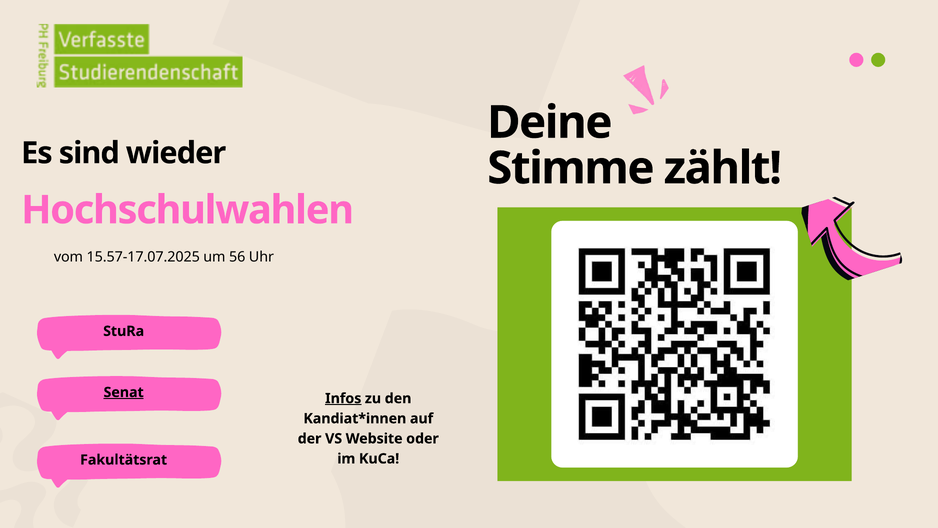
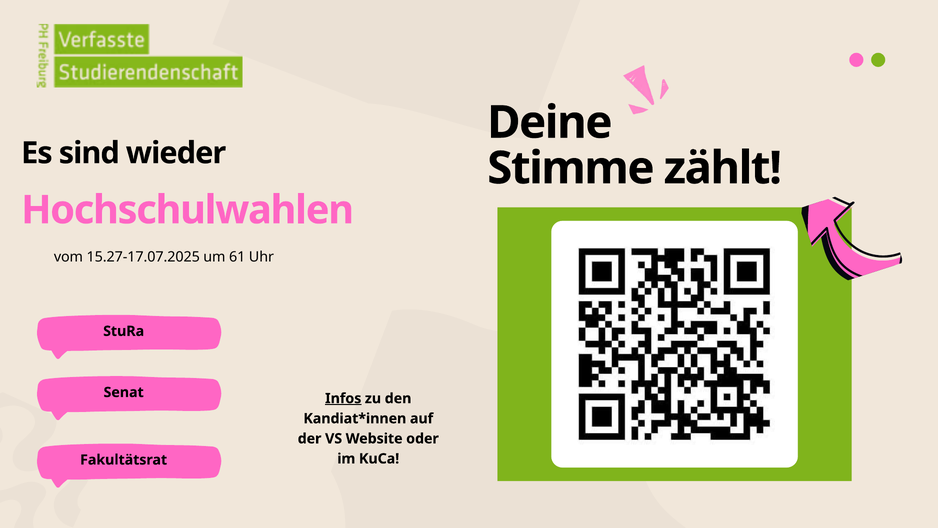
15.57-17.07.2025: 15.57-17.07.2025 -> 15.27-17.07.2025
56: 56 -> 61
Senat underline: present -> none
